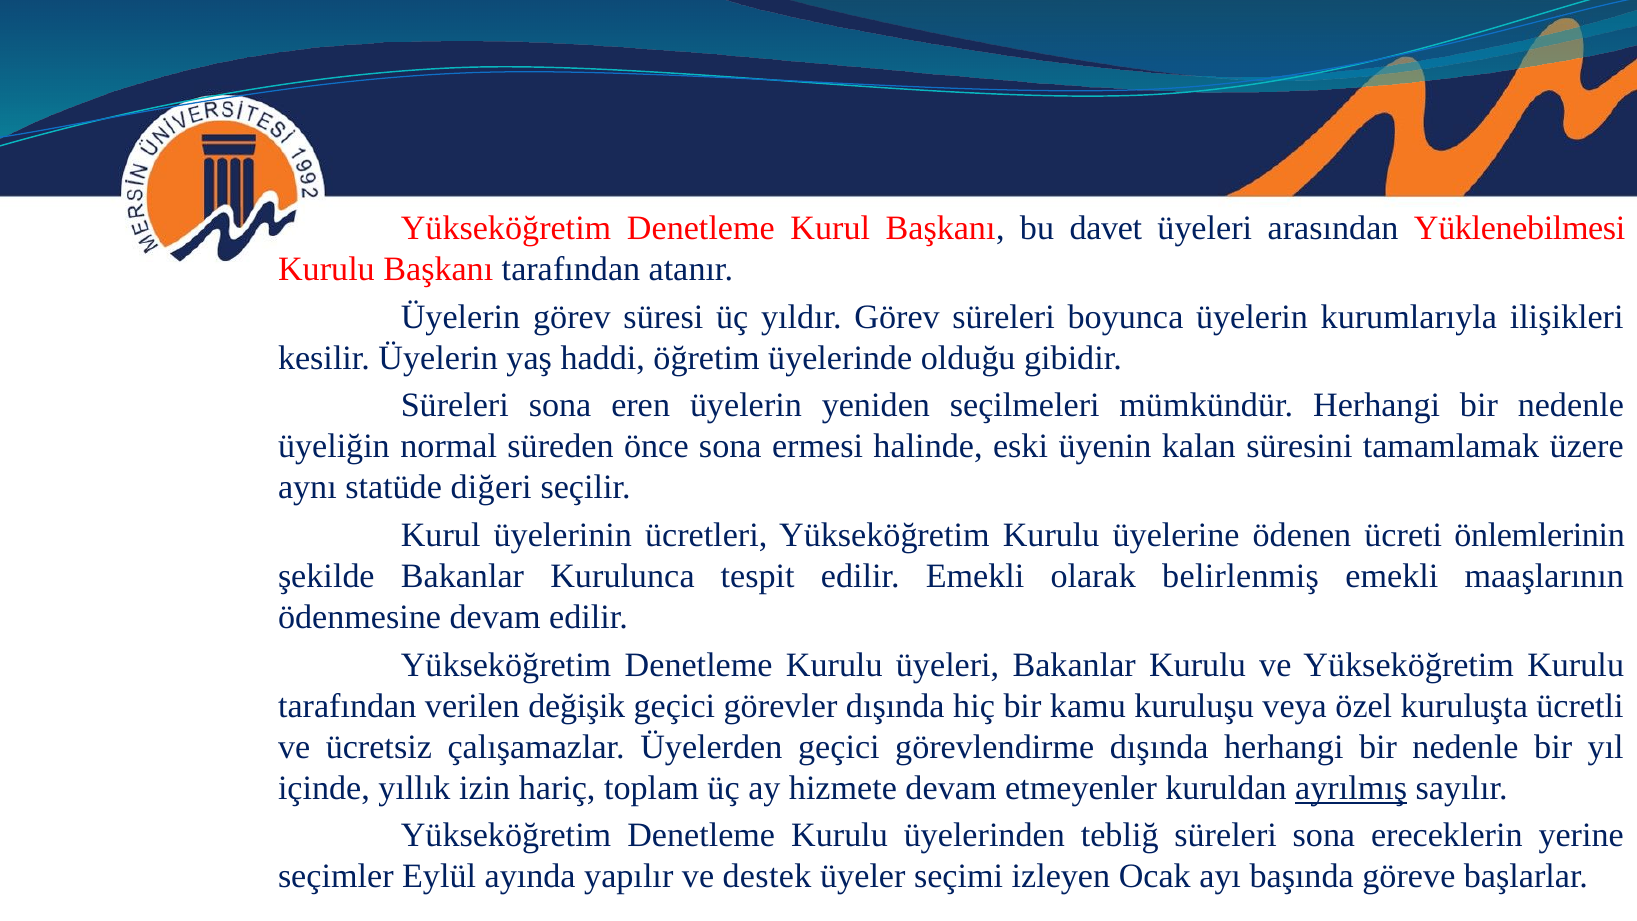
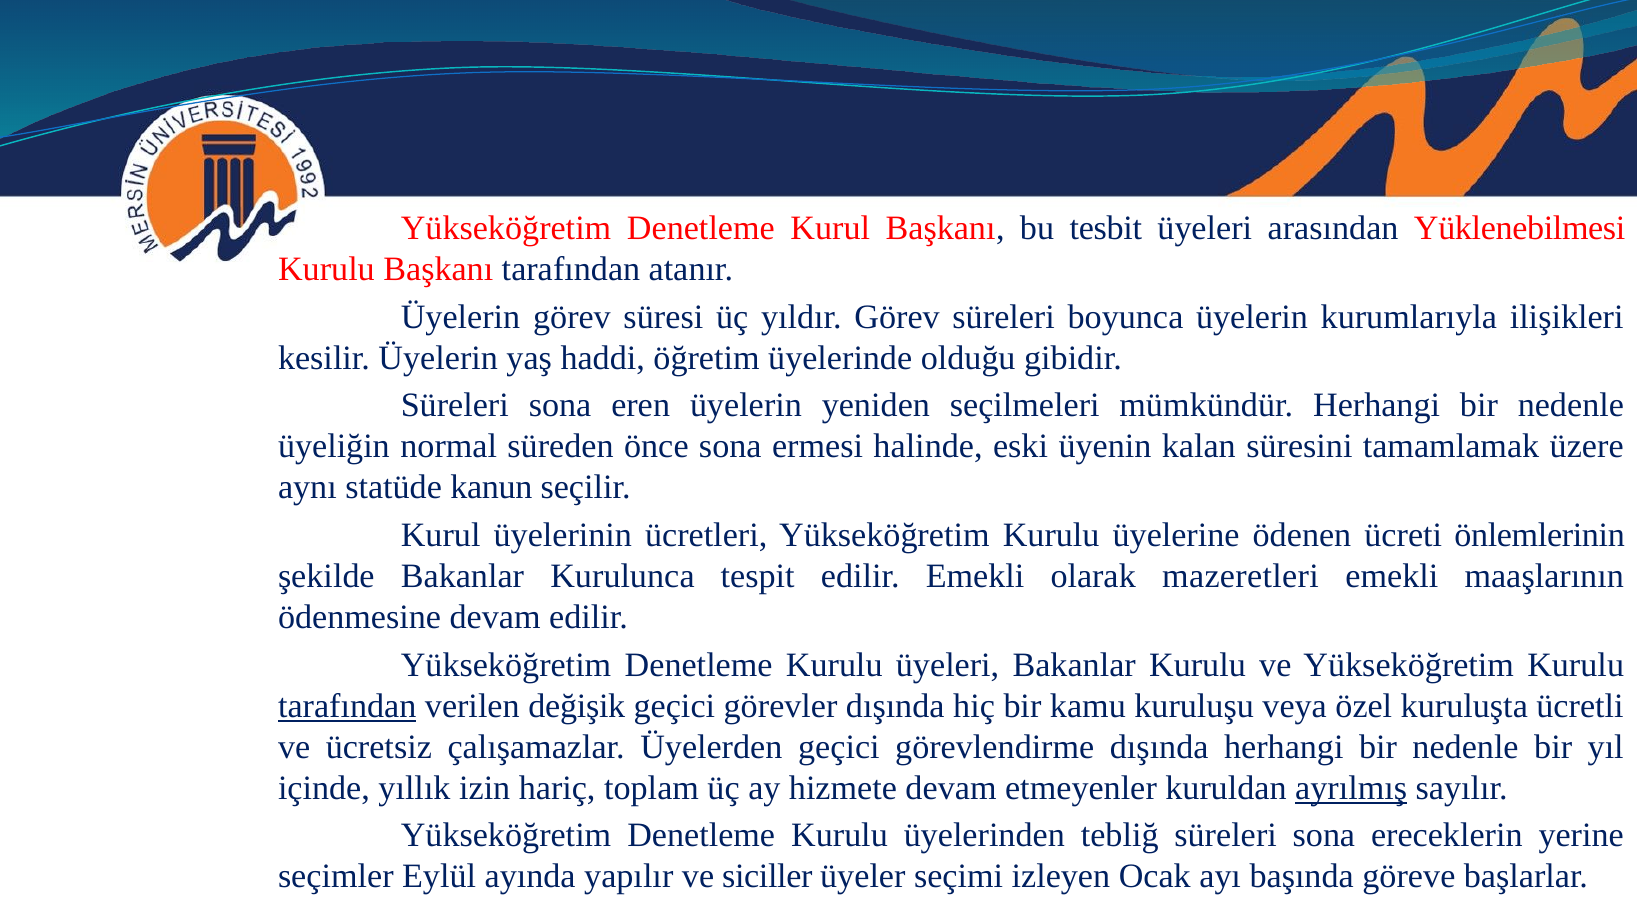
davet: davet -> tesbit
diğeri: diğeri -> kanun
belirlenmiş: belirlenmiş -> mazeretleri
tarafından at (347, 706) underline: none -> present
destek: destek -> siciller
